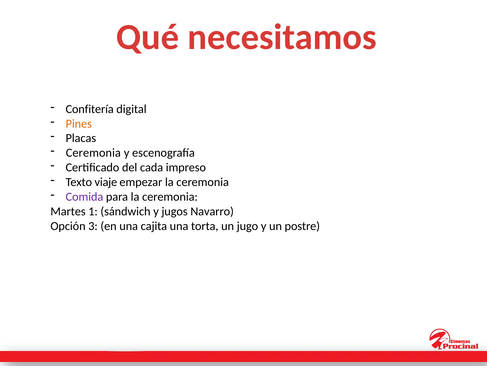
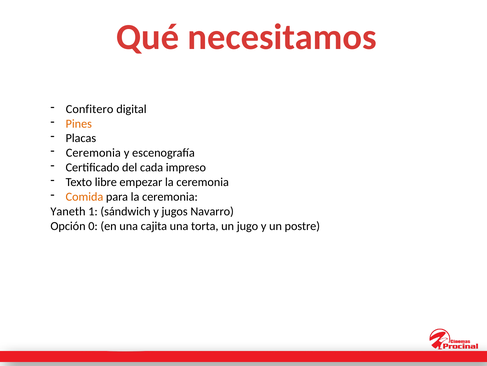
Confitería: Confitería -> Confitero
viaje: viaje -> libre
Comida colour: purple -> orange
Martes: Martes -> Yaneth
3: 3 -> 0
